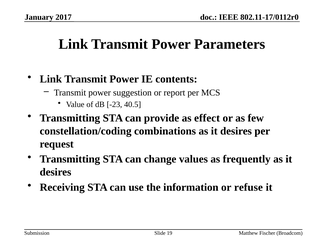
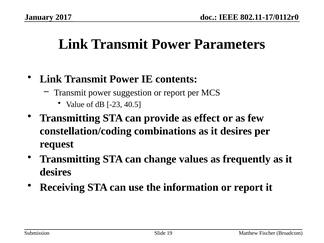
information or refuse: refuse -> report
